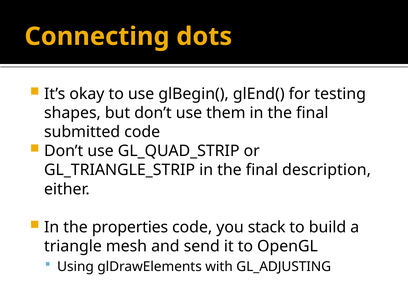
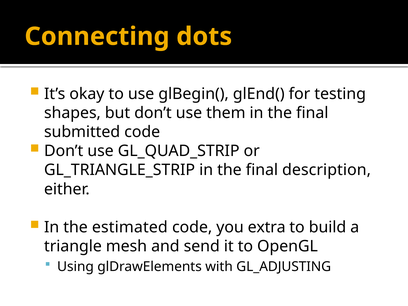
properties: properties -> estimated
stack: stack -> extra
